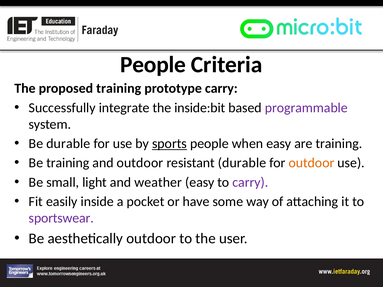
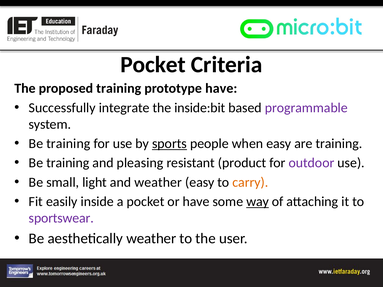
People at (153, 65): People -> Pocket
prototype carry: carry -> have
durable at (68, 144): durable -> training
and outdoor: outdoor -> pleasing
resistant durable: durable -> product
outdoor at (311, 163) colour: orange -> purple
carry at (250, 182) colour: purple -> orange
way underline: none -> present
aesthetically outdoor: outdoor -> weather
